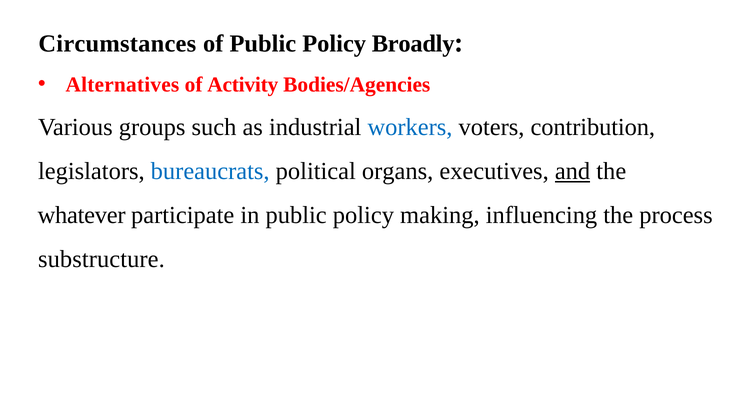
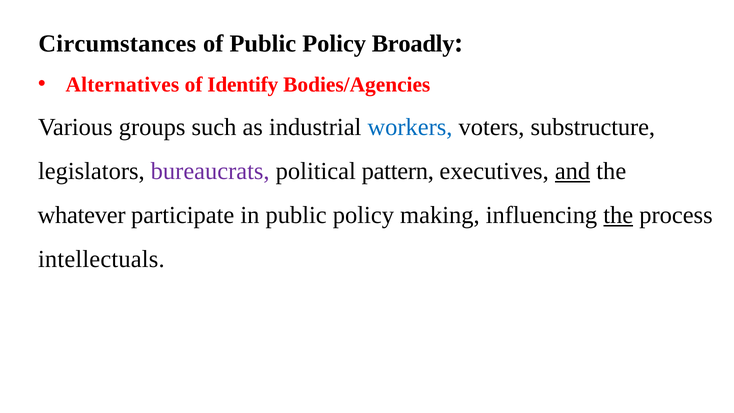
Activity: Activity -> Identify
contribution: contribution -> substructure
bureaucrats colour: blue -> purple
organs: organs -> pattern
the at (618, 215) underline: none -> present
substructure: substructure -> intellectuals
